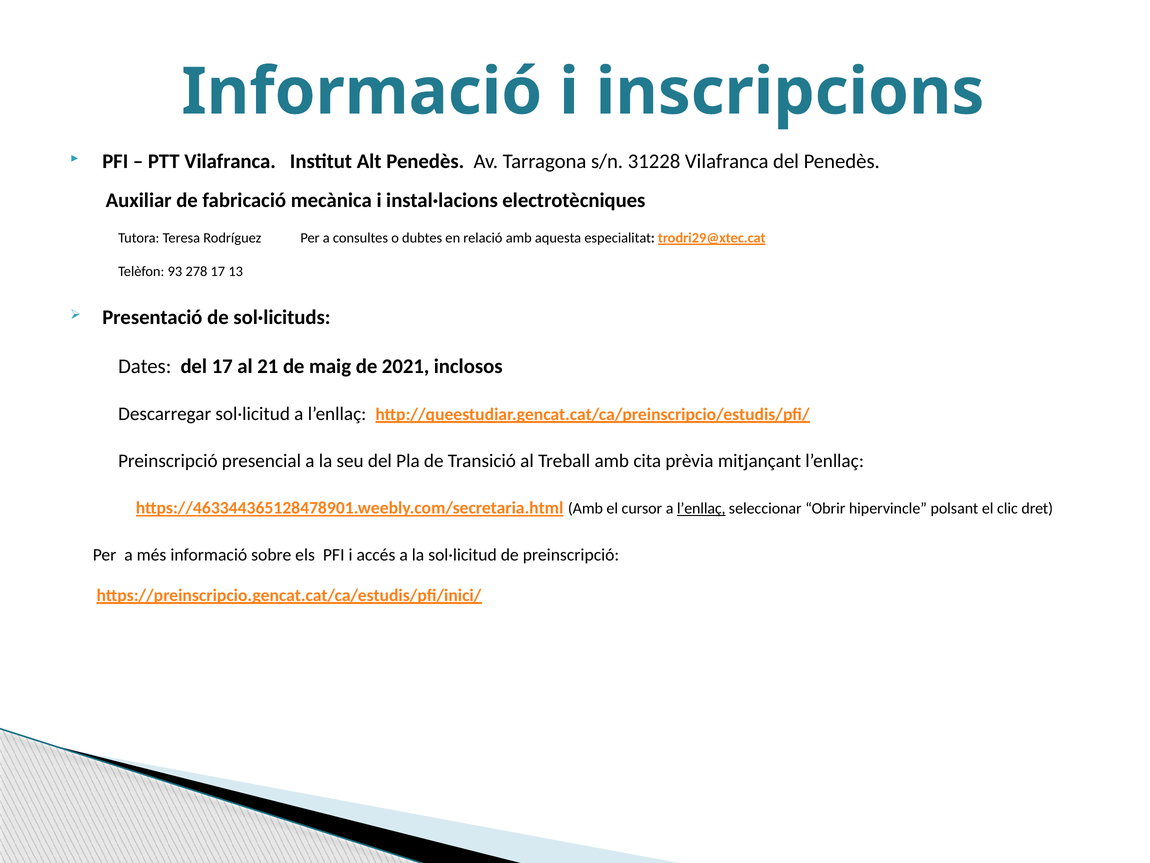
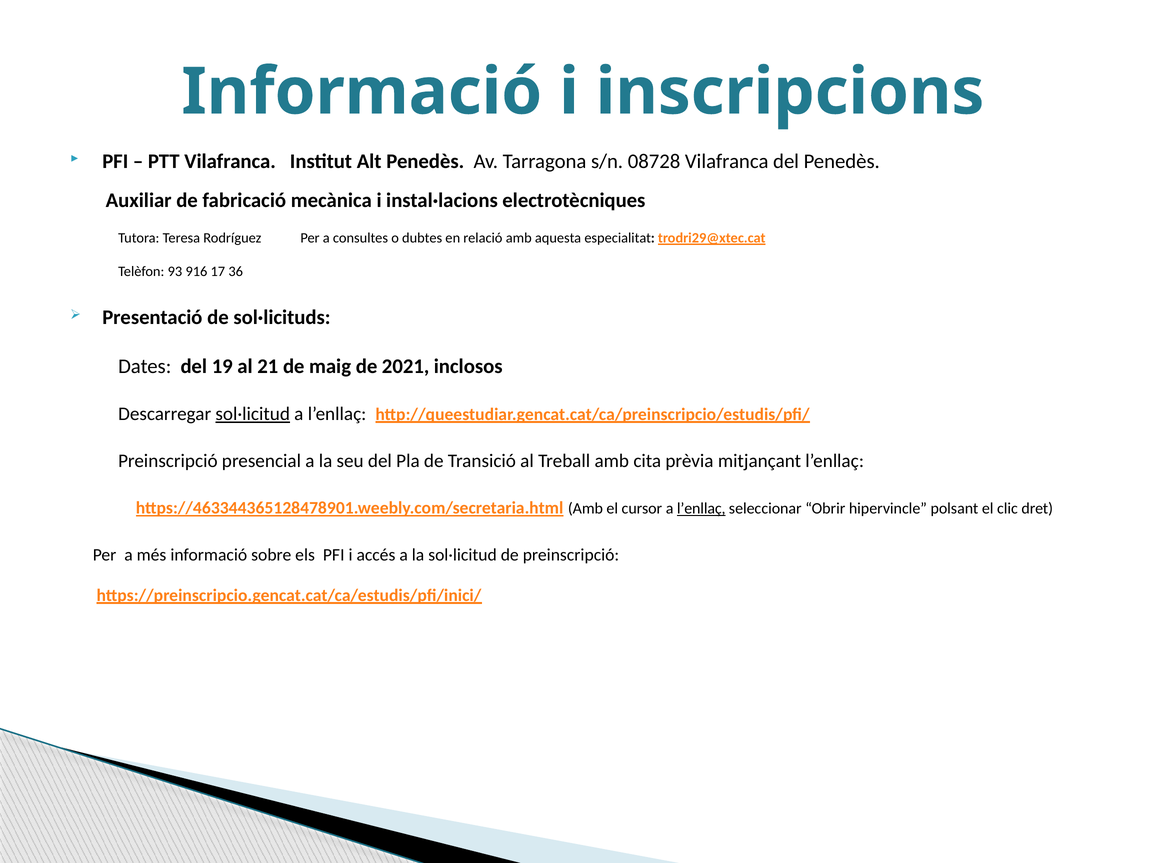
31228: 31228 -> 08728
278: 278 -> 916
13: 13 -> 36
del 17: 17 -> 19
sol·licitud at (253, 414) underline: none -> present
